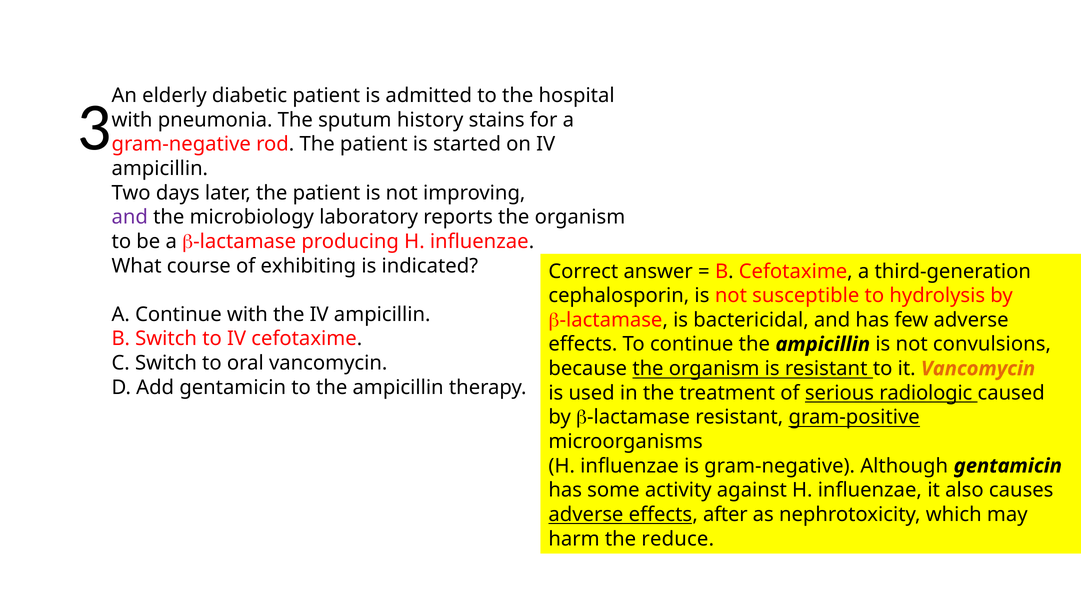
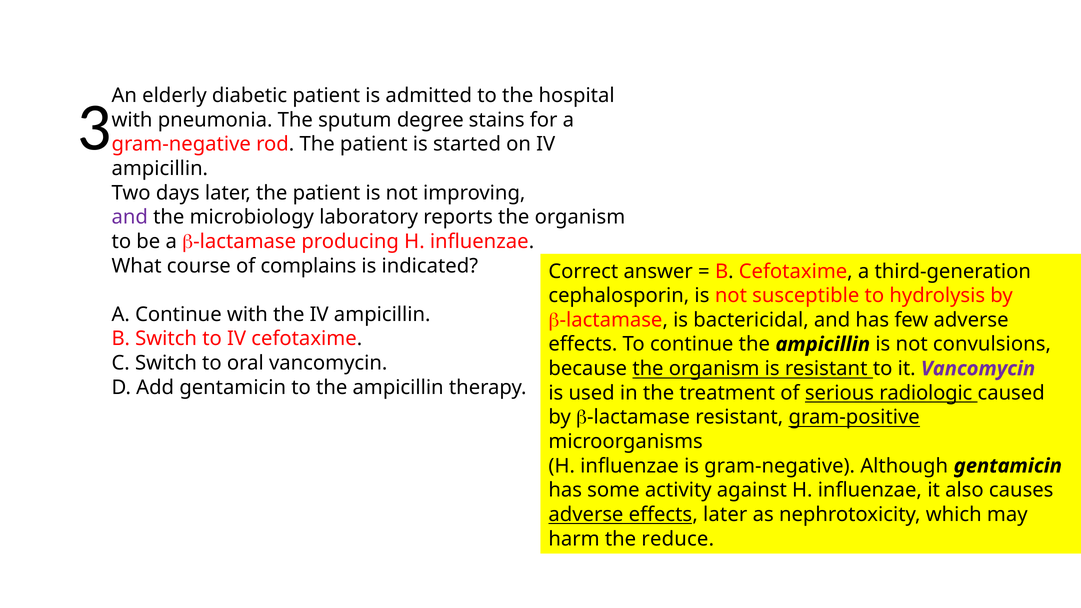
history: history -> degree
exhibiting: exhibiting -> complains
Vancomycin at (978, 369) colour: orange -> purple
effects after: after -> later
